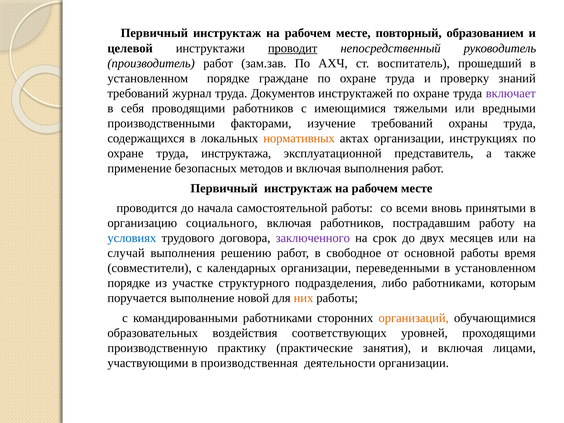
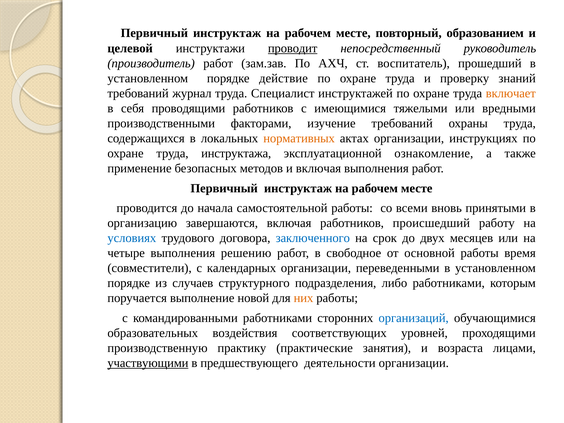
граждане: граждане -> действие
Документов: Документов -> Специалист
включает colour: purple -> orange
представитель: представитель -> ознакомление
социального: социального -> завершаются
пострадавшим: пострадавшим -> происшедший
заключенного colour: purple -> blue
случай: случай -> четыре
участке: участке -> случаев
организаций colour: orange -> blue
занятия и включая: включая -> возраста
участвующими underline: none -> present
производственная: производственная -> предшествующего
